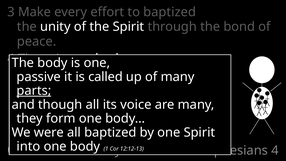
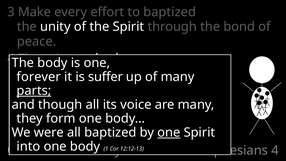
passive: passive -> forever
called: called -> suffer
one at (169, 132) underline: none -> present
